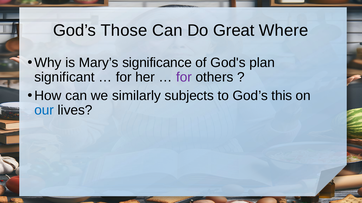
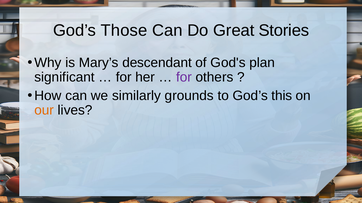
Where: Where -> Stories
significance: significance -> descendant
subjects: subjects -> grounds
our colour: blue -> orange
